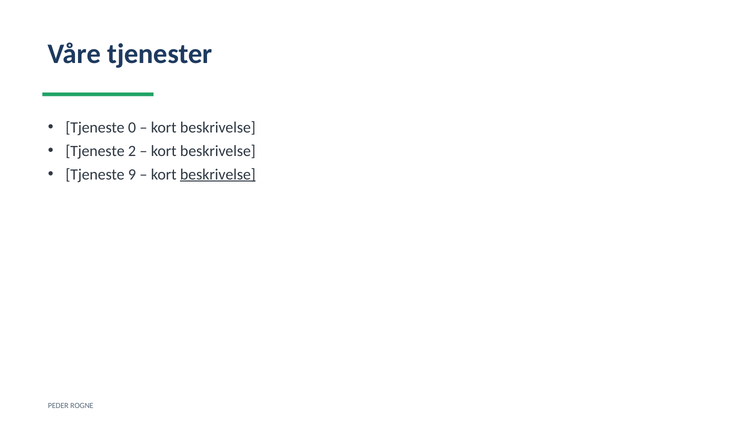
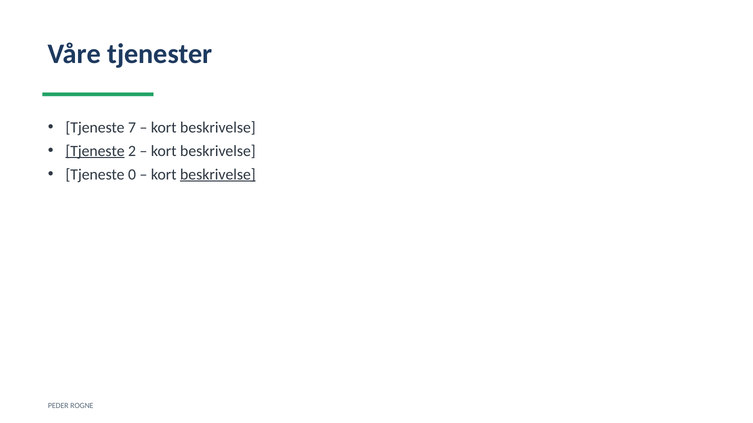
0: 0 -> 7
Tjeneste at (95, 151) underline: none -> present
9: 9 -> 0
